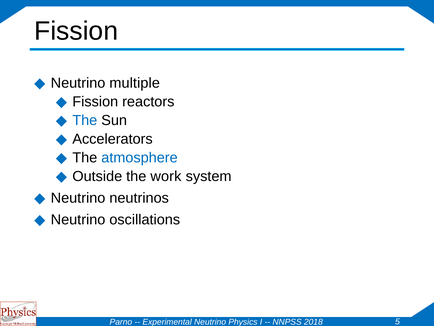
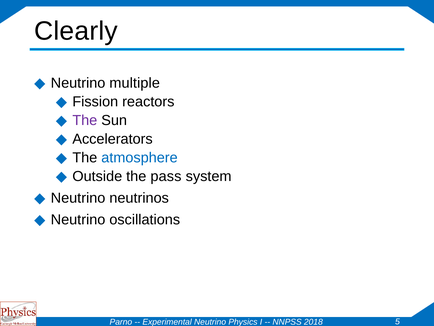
Fission at (76, 31): Fission -> Clearly
The at (85, 120) colour: blue -> purple
work: work -> pass
